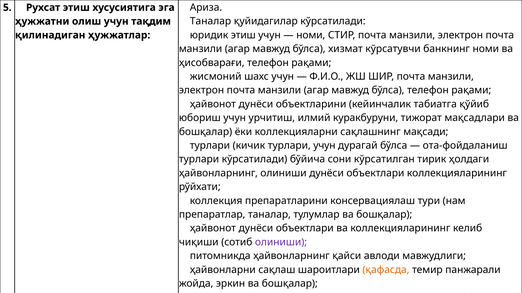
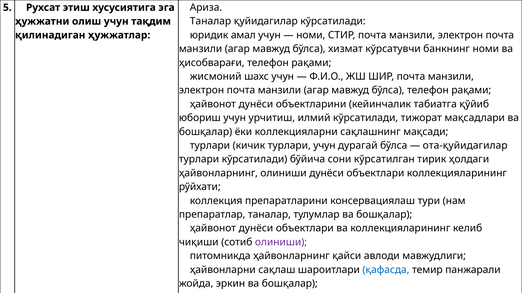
юридик этиш: этиш -> амал
илмий куракбуруни: куракбуруни -> кўрсатилади
ота-фойдаланиш: ота-фойдаланиш -> ота-қуйидагилар
қафасда colour: orange -> blue
